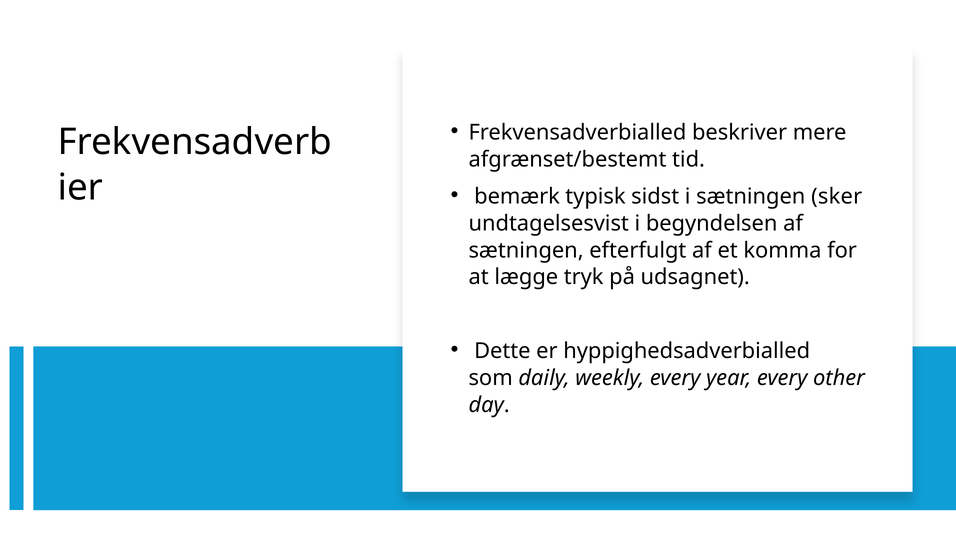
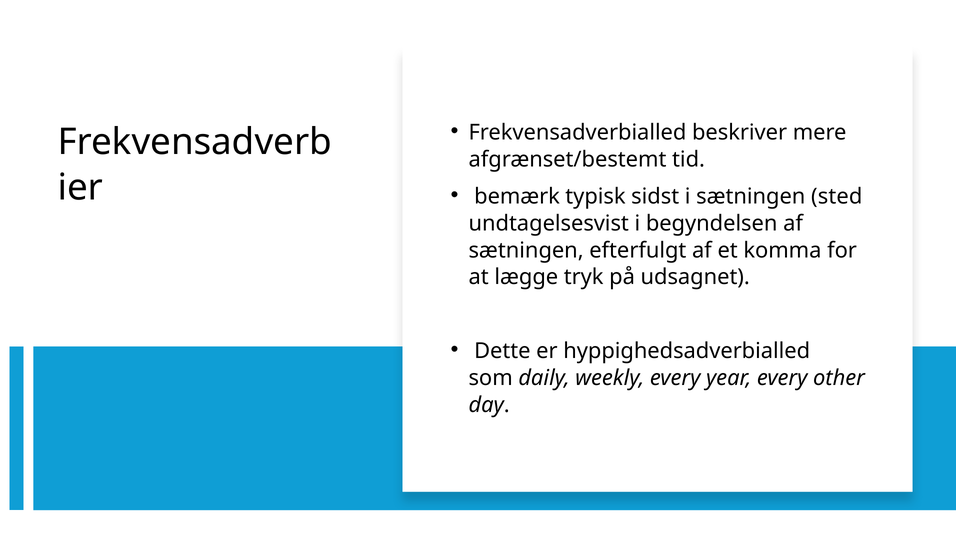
sker: sker -> sted
